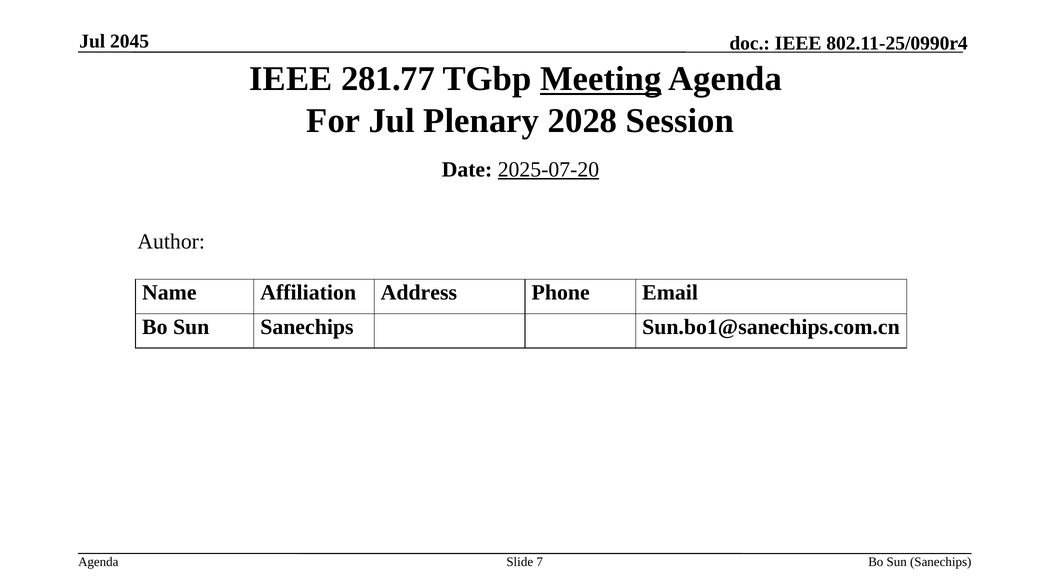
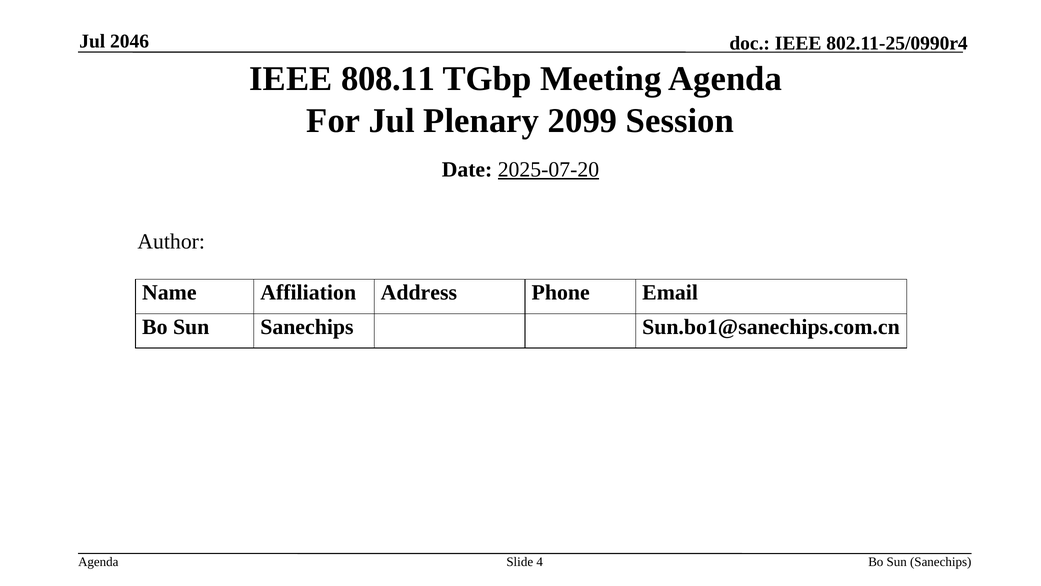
2045: 2045 -> 2046
281.77: 281.77 -> 808.11
Meeting underline: present -> none
2028: 2028 -> 2099
7: 7 -> 4
